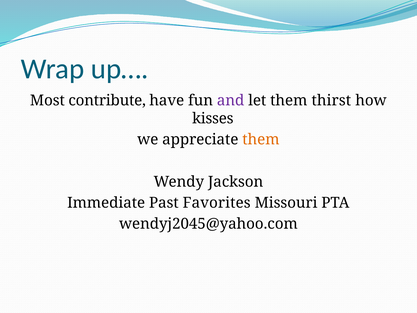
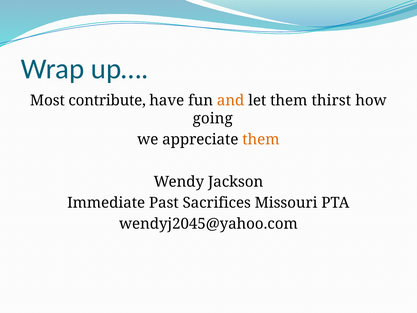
and colour: purple -> orange
kisses: kisses -> going
Favorites: Favorites -> Sacrifices
